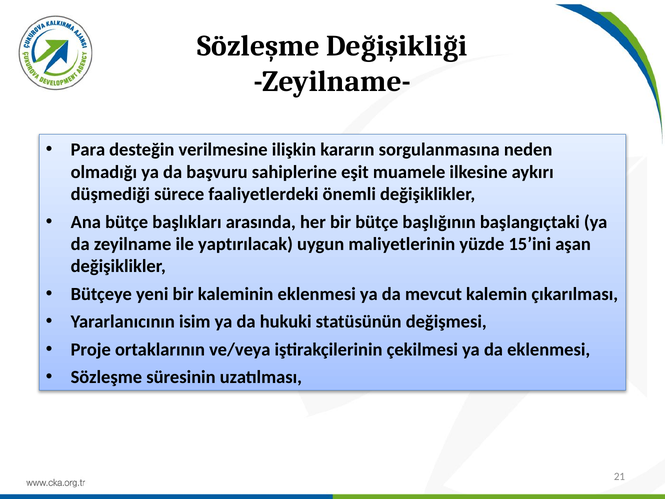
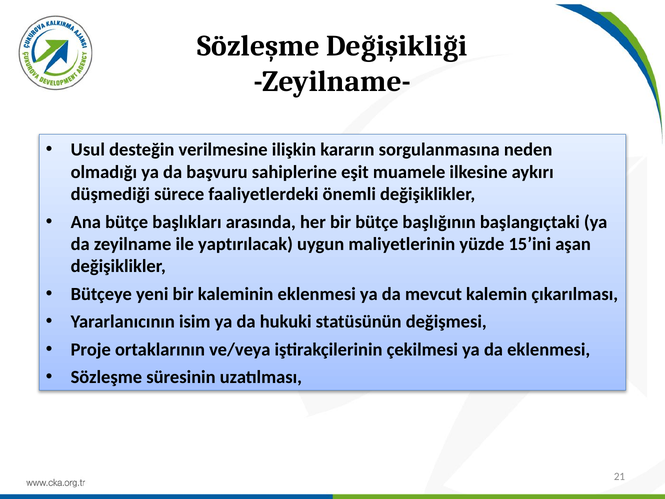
Para: Para -> Usul
